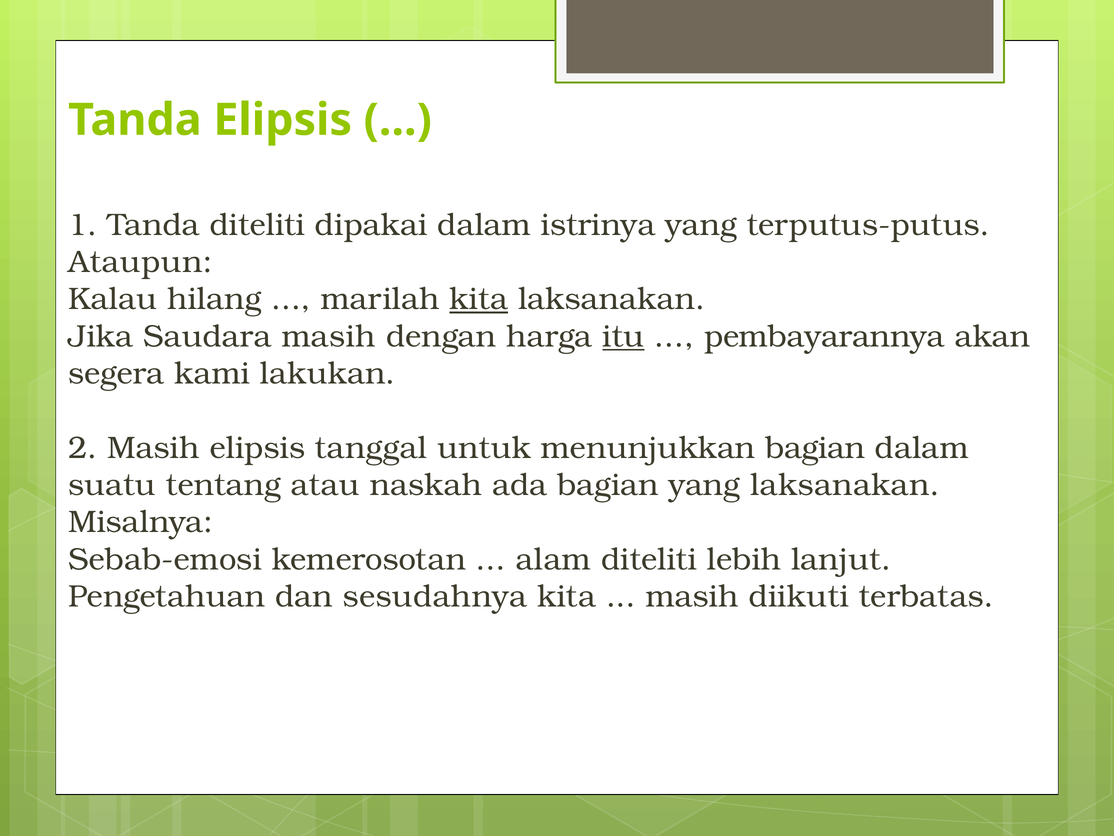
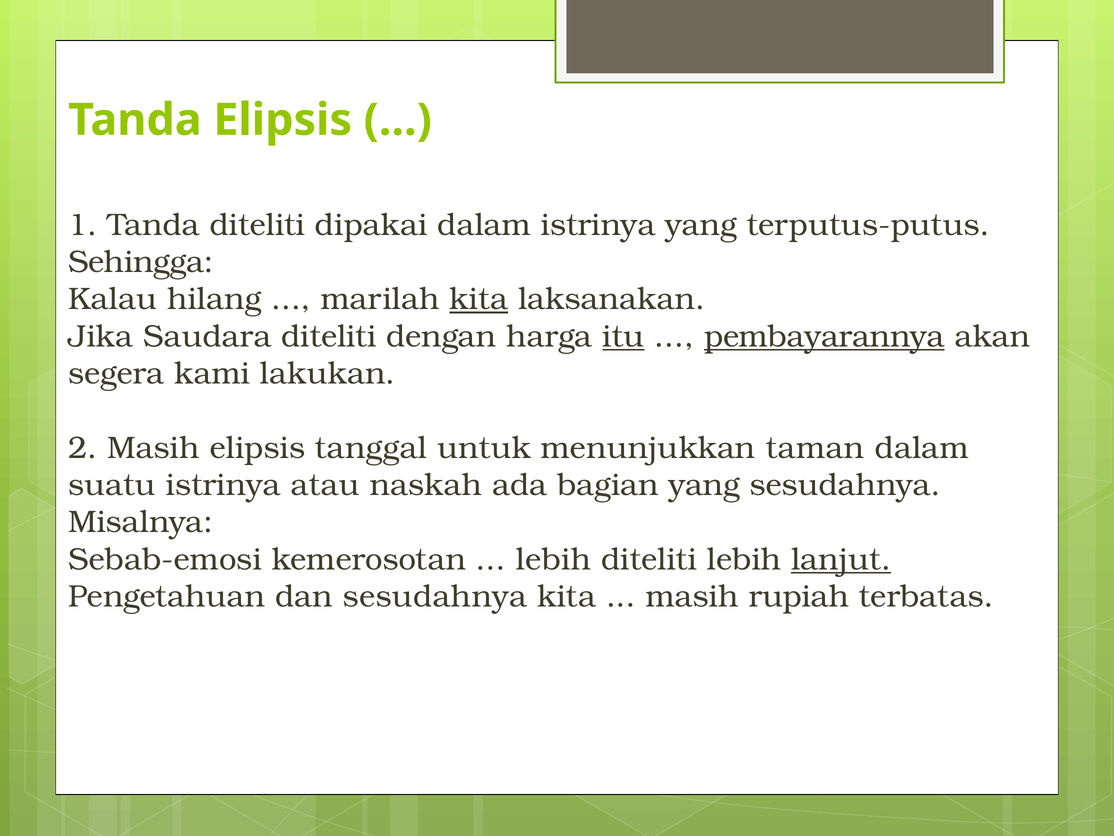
Ataupun: Ataupun -> Sehingga
Saudara masih: masih -> diteliti
pembayarannya underline: none -> present
menunjukkan bagian: bagian -> taman
suatu tentang: tentang -> istrinya
yang laksanakan: laksanakan -> sesudahnya
alam at (553, 559): alam -> lebih
lanjut underline: none -> present
diikuti: diikuti -> rupiah
